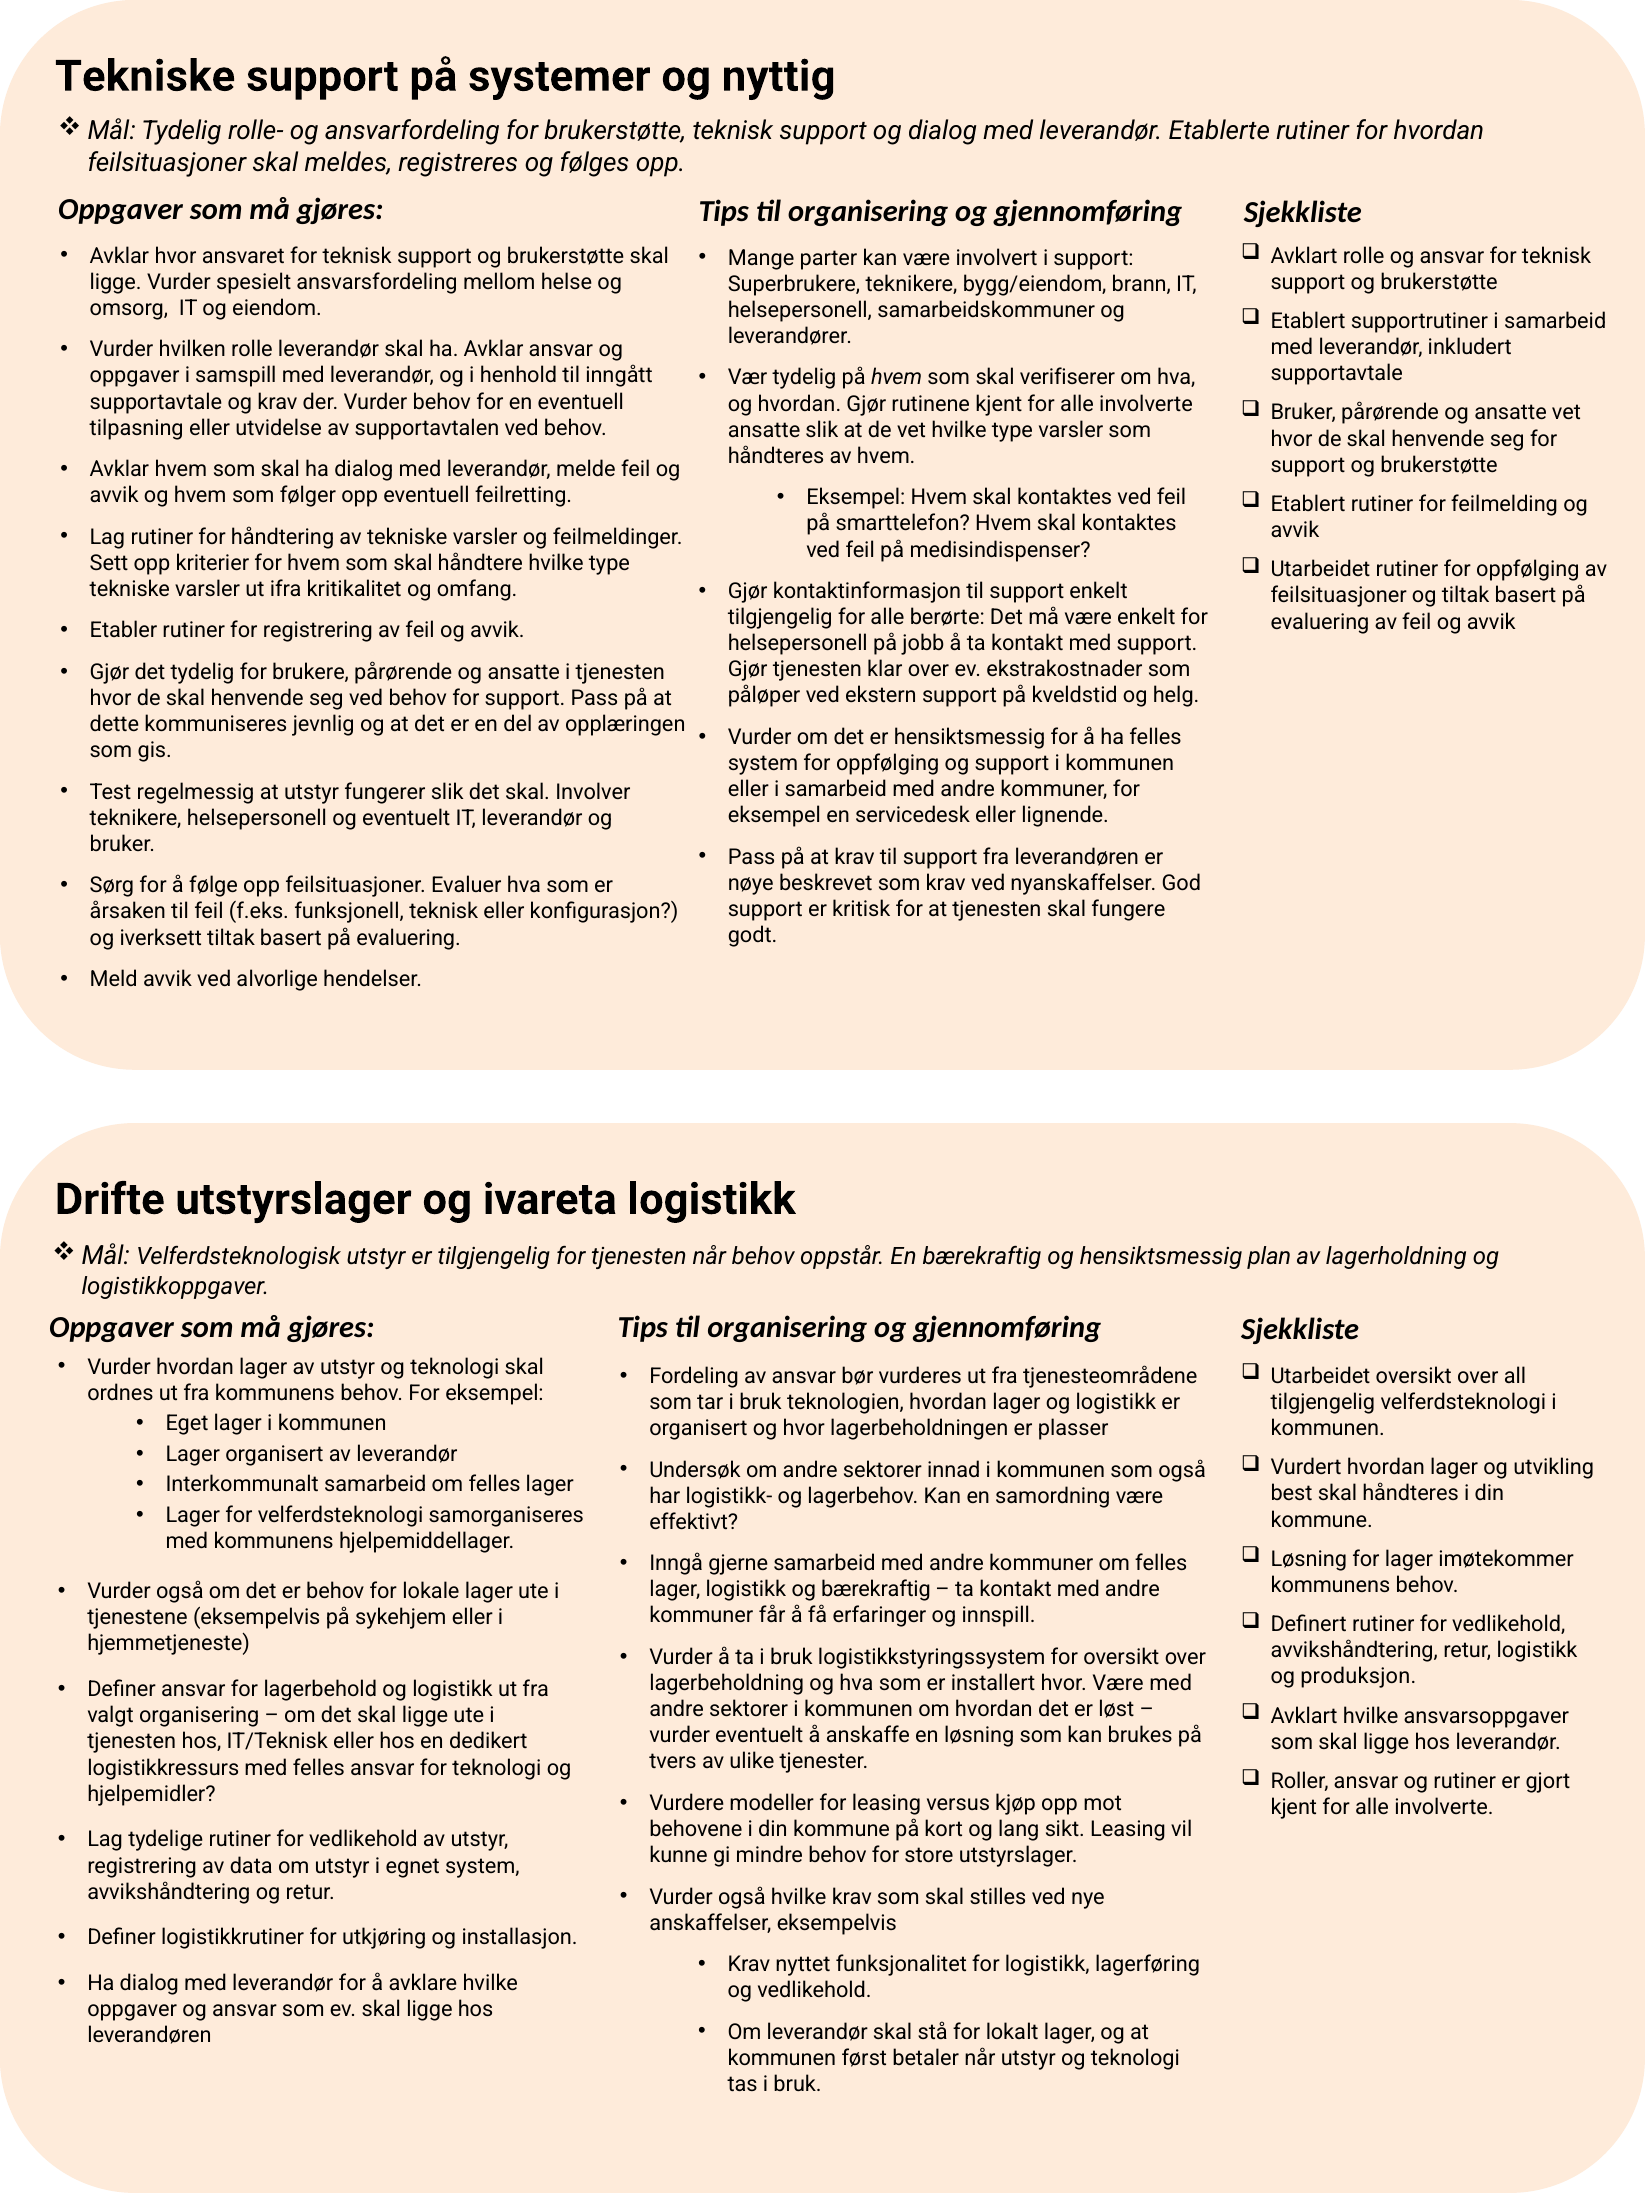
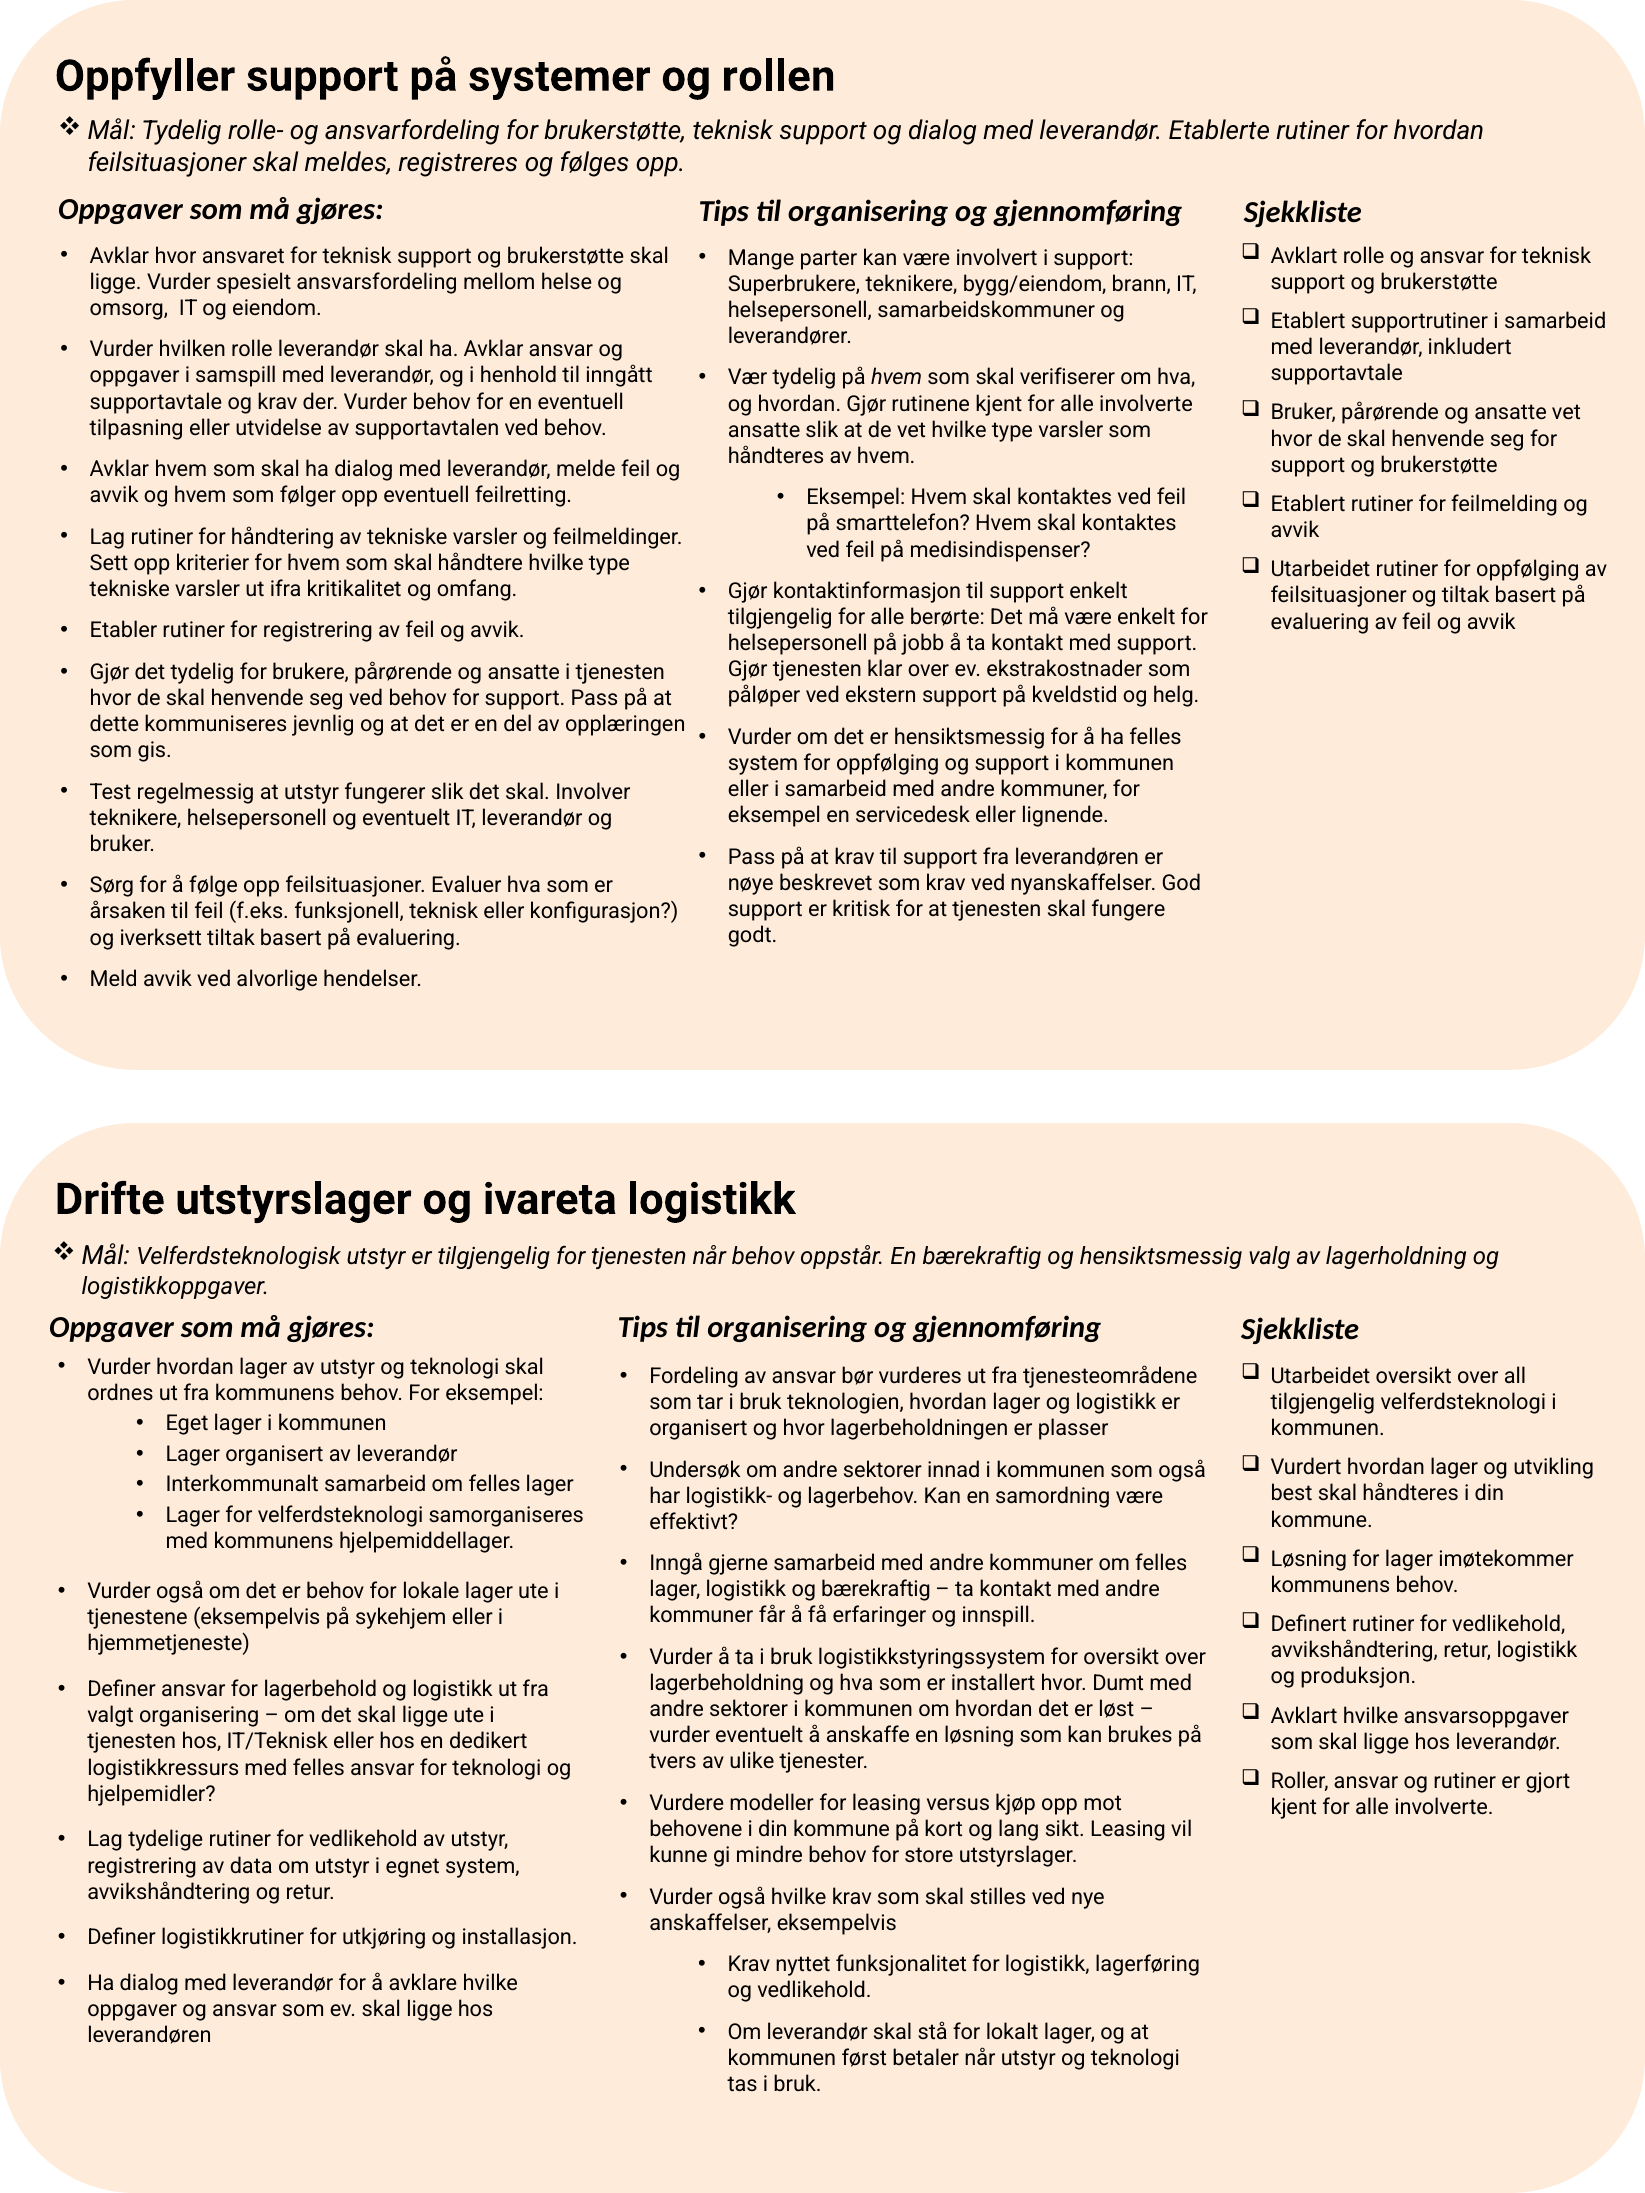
Tekniske at (145, 76): Tekniske -> Oppfyller
nyttig: nyttig -> rollen
plan: plan -> valg
hvor Være: Være -> Dumt
